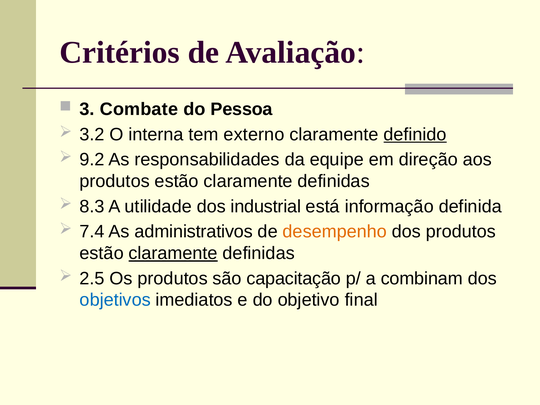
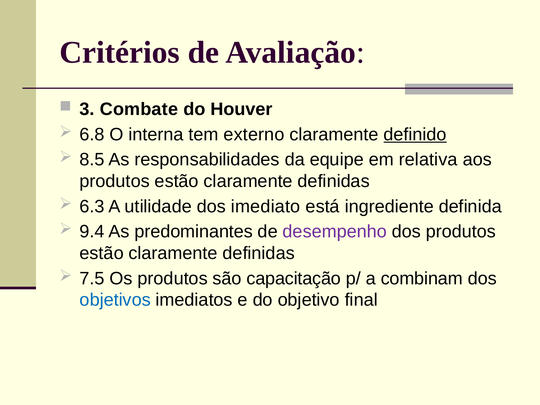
Pessoa: Pessoa -> Houver
3.2: 3.2 -> 6.8
9.2: 9.2 -> 8.5
direção: direção -> relativa
8.3: 8.3 -> 6.3
industrial: industrial -> imediato
informação: informação -> ingrediente
7.4: 7.4 -> 9.4
administrativos: administrativos -> predominantes
desempenho colour: orange -> purple
claramente at (173, 253) underline: present -> none
2.5: 2.5 -> 7.5
